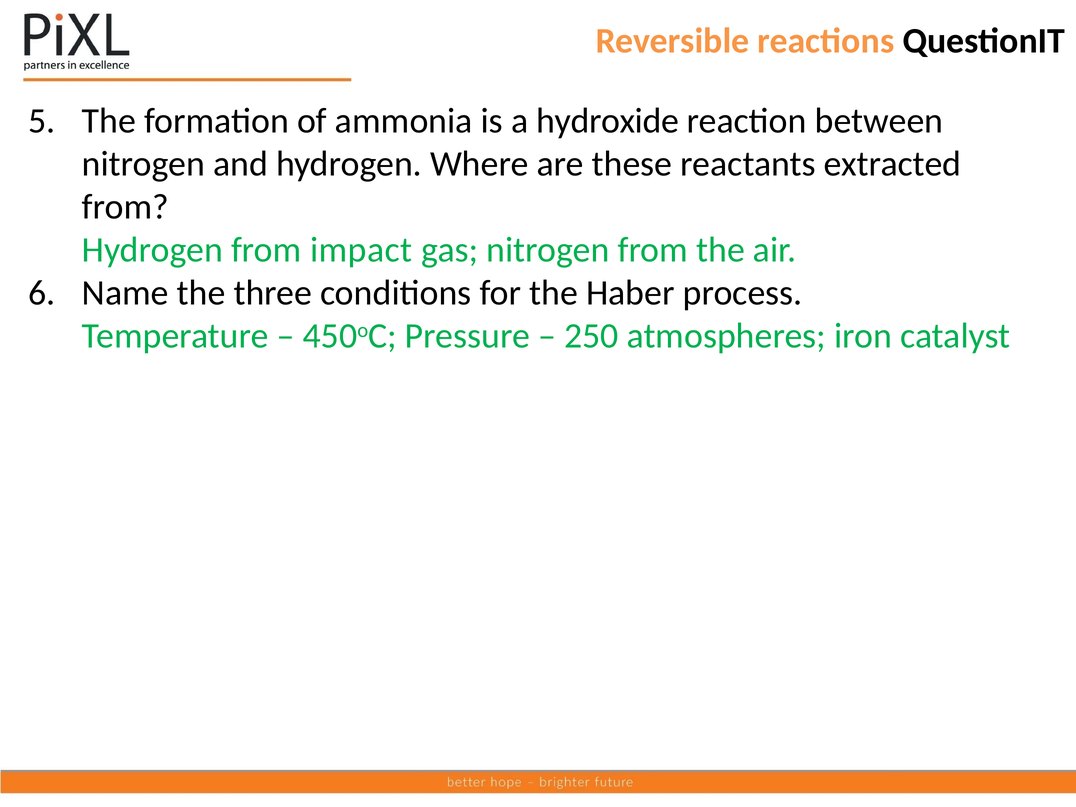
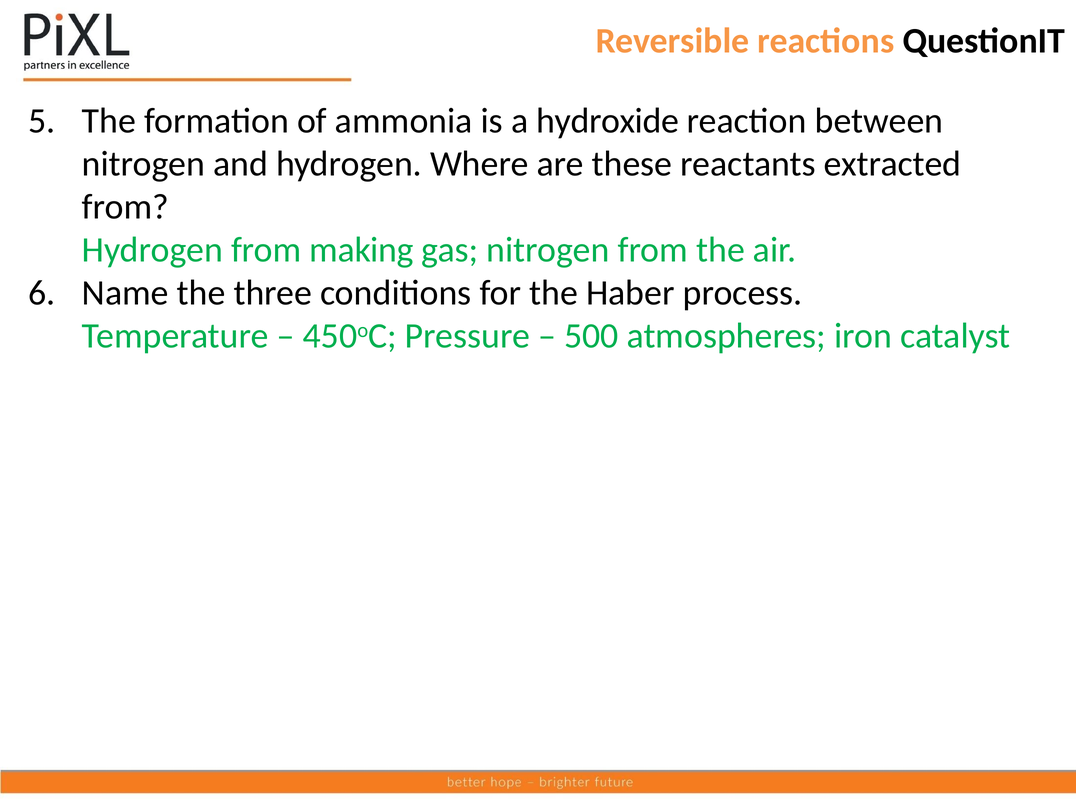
impact: impact -> making
250: 250 -> 500
